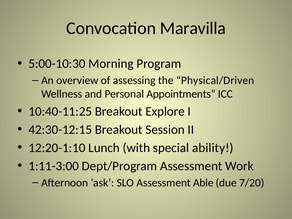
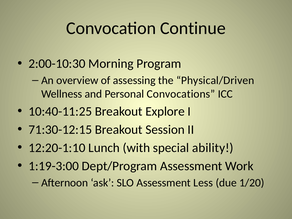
Maravilla: Maravilla -> Continue
5:00-10:30: 5:00-10:30 -> 2:00-10:30
Appointments: Appointments -> Convocations
42:30-12:15: 42:30-12:15 -> 71:30-12:15
1:11-3:00: 1:11-3:00 -> 1:19-3:00
Able: Able -> Less
7/20: 7/20 -> 1/20
